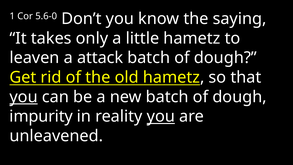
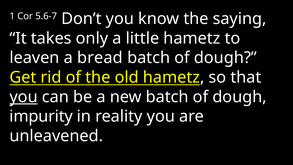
5.6-0: 5.6-0 -> 5.6-7
attack: attack -> bread
you at (161, 116) underline: present -> none
